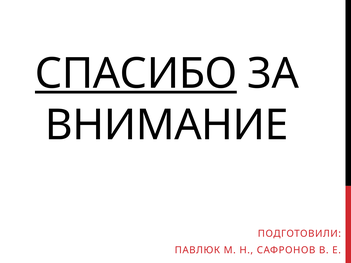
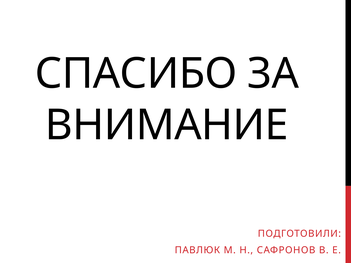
СПАСИБО underline: present -> none
